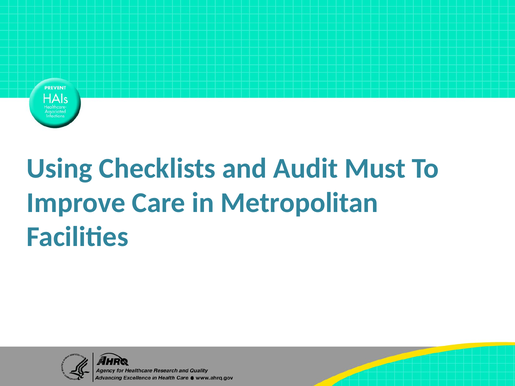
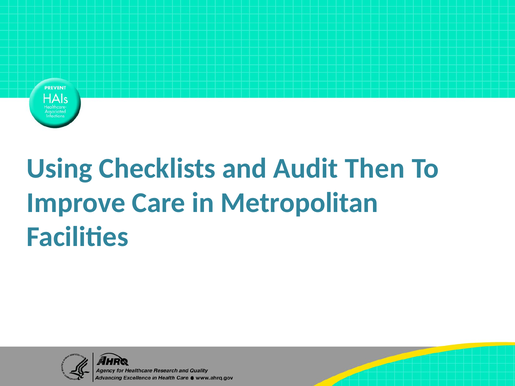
Must: Must -> Then
